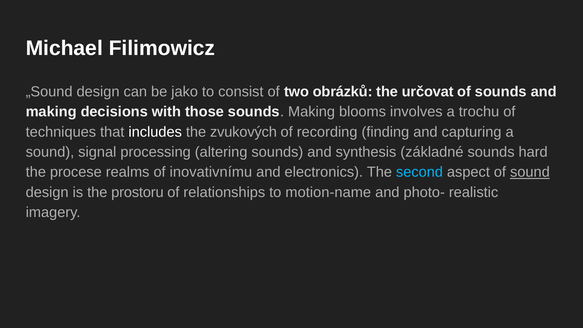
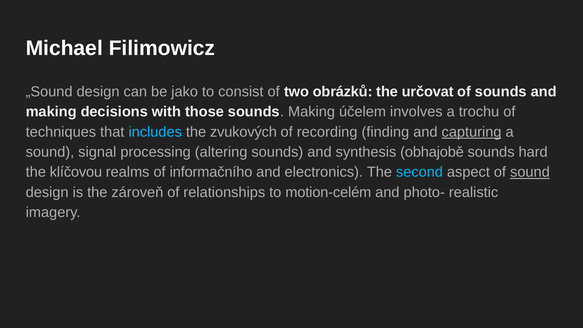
blooms: blooms -> účelem
includes colour: white -> light blue
capturing underline: none -> present
základné: základné -> obhajobě
procese: procese -> klíčovou
inovativnímu: inovativnímu -> informačního
prostoru: prostoru -> zároveň
motion-name: motion-name -> motion-celém
